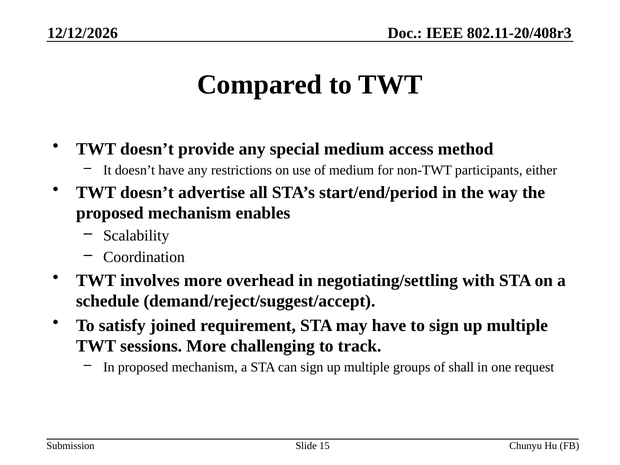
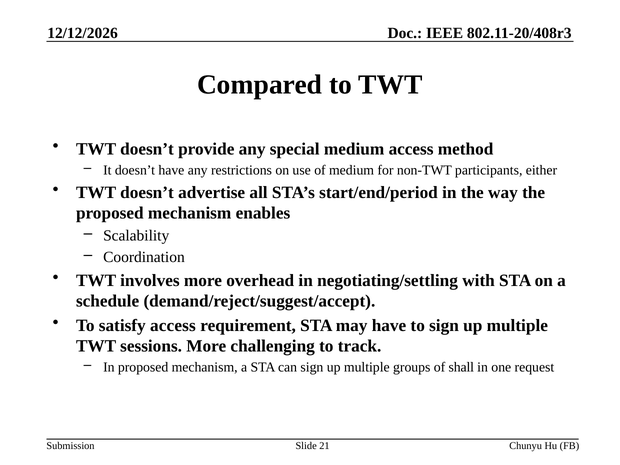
satisfy joined: joined -> access
15: 15 -> 21
